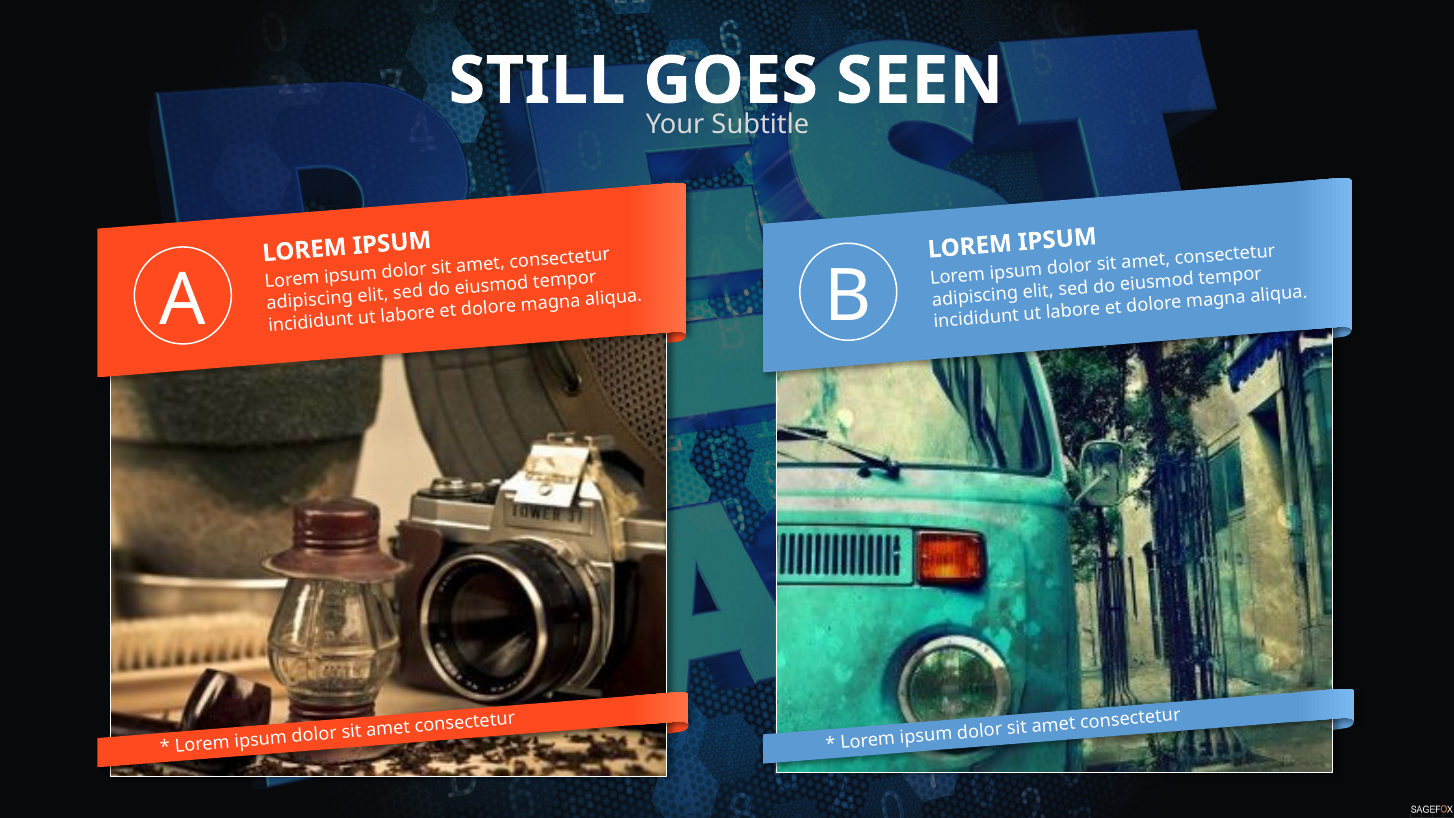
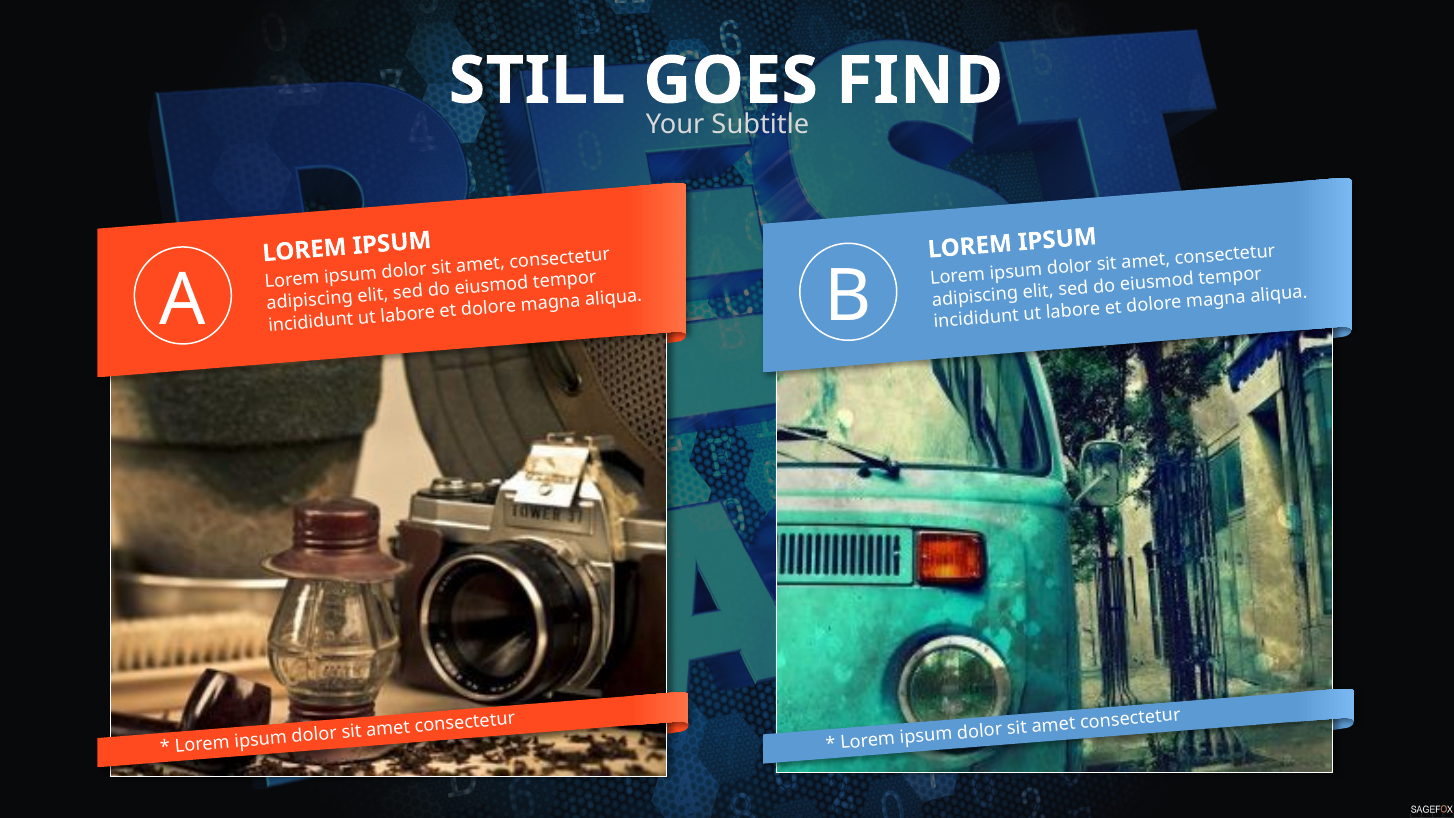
SEEN: SEEN -> FIND
